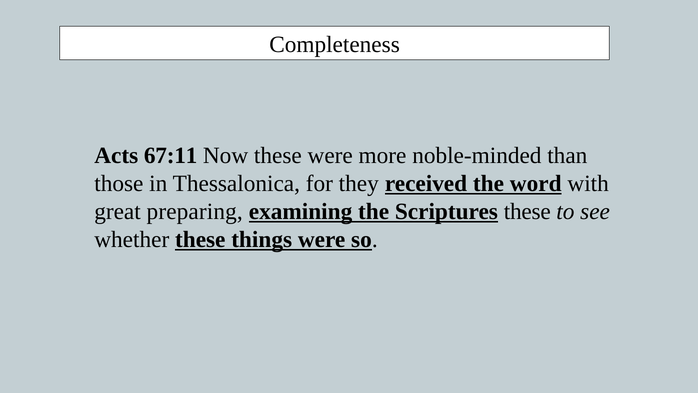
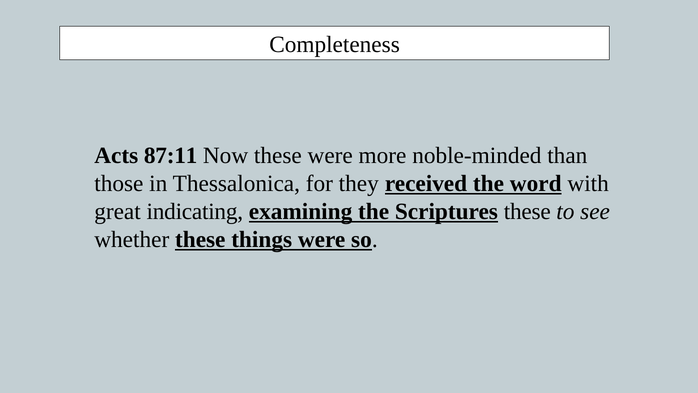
67:11: 67:11 -> 87:11
preparing: preparing -> indicating
